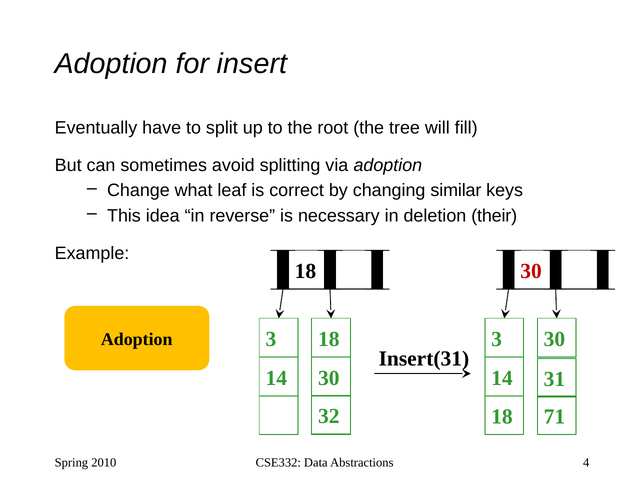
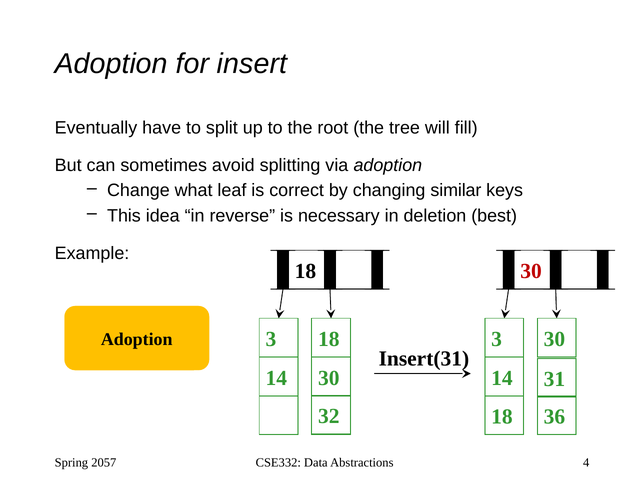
their: their -> best
71: 71 -> 36
2010: 2010 -> 2057
